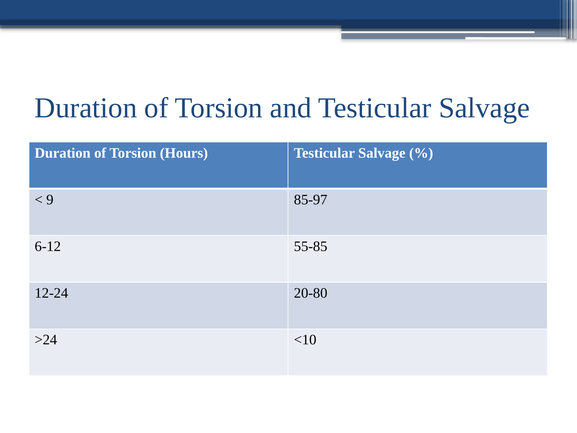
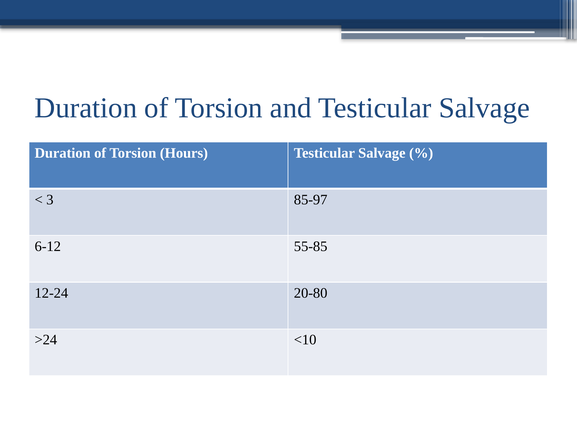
9: 9 -> 3
